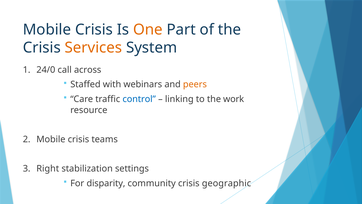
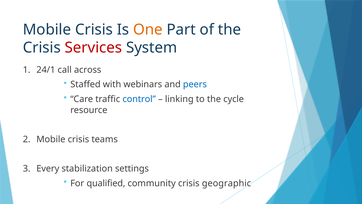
Services colour: orange -> red
24/0: 24/0 -> 24/1
peers colour: orange -> blue
work: work -> cycle
Right: Right -> Every
disparity: disparity -> qualified
